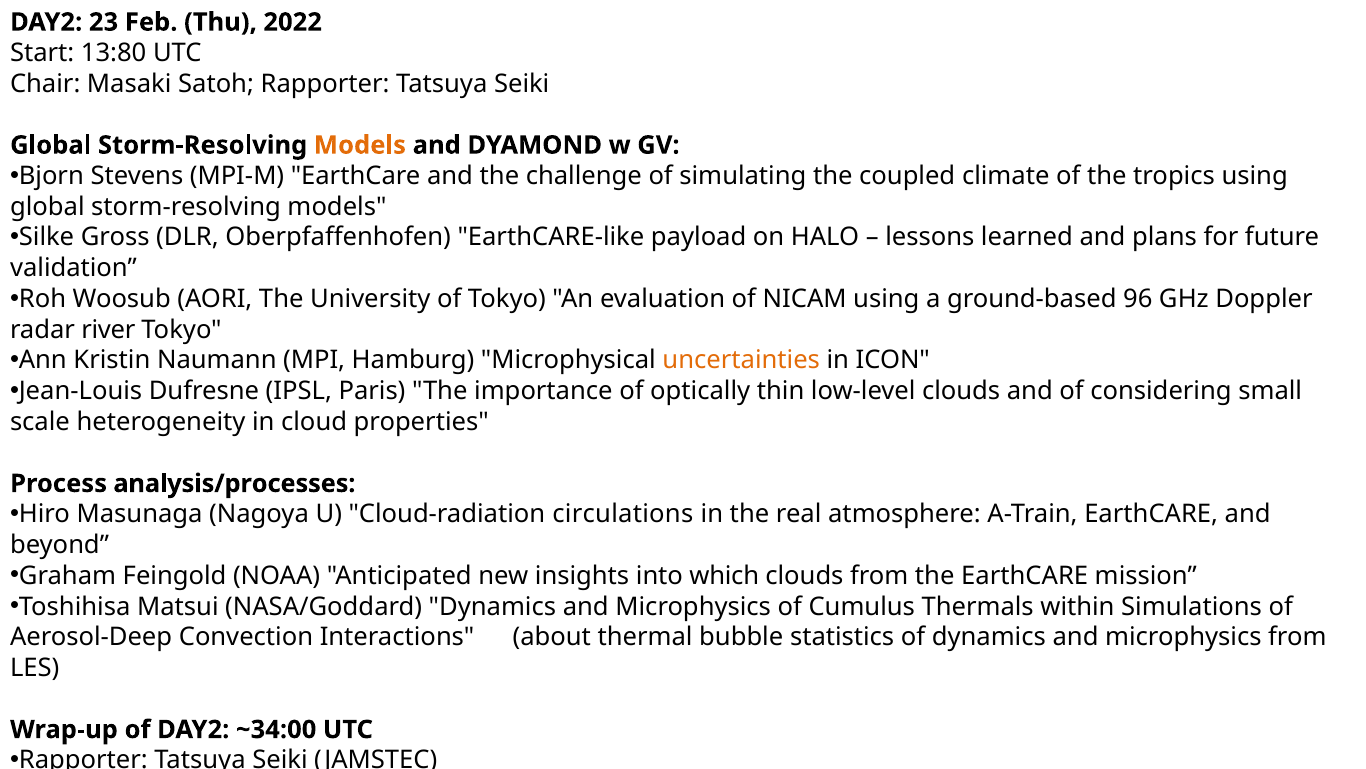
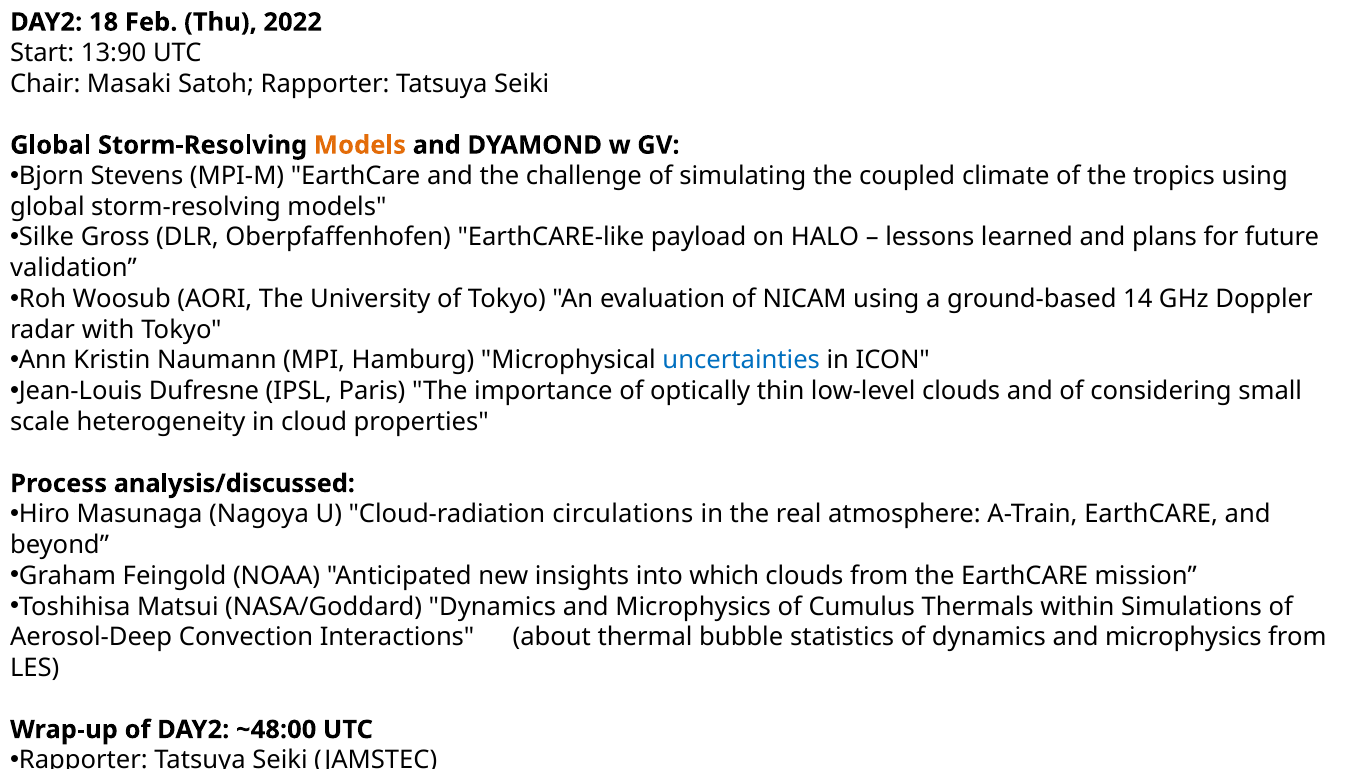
23: 23 -> 18
13:80: 13:80 -> 13:90
96: 96 -> 14
river: river -> with
uncertainties colour: orange -> blue
analysis/processes: analysis/processes -> analysis/discussed
~34:00: ~34:00 -> ~48:00
